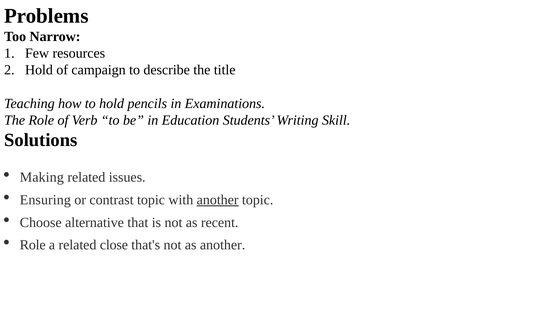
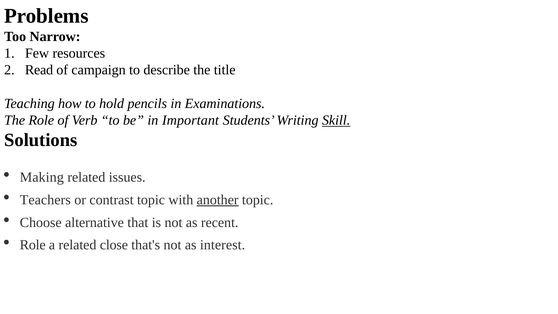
Hold at (39, 70): Hold -> Read
Education: Education -> Important
Skill underline: none -> present
Ensuring: Ensuring -> Teachers
as another: another -> interest
